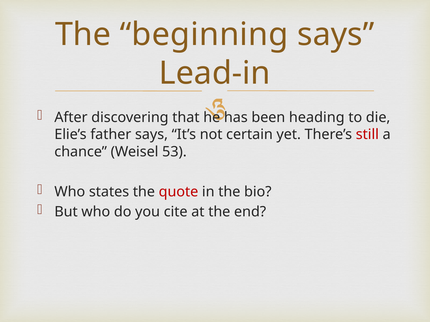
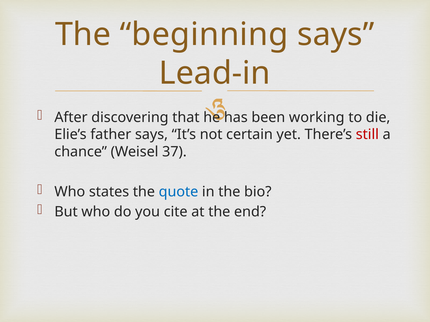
heading: heading -> working
53: 53 -> 37
quote colour: red -> blue
